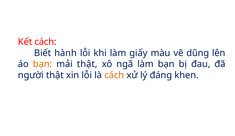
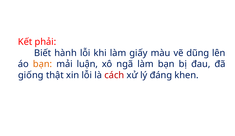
Kết cách: cách -> phải
mải thật: thật -> luận
người: người -> giống
cách at (114, 75) colour: orange -> red
